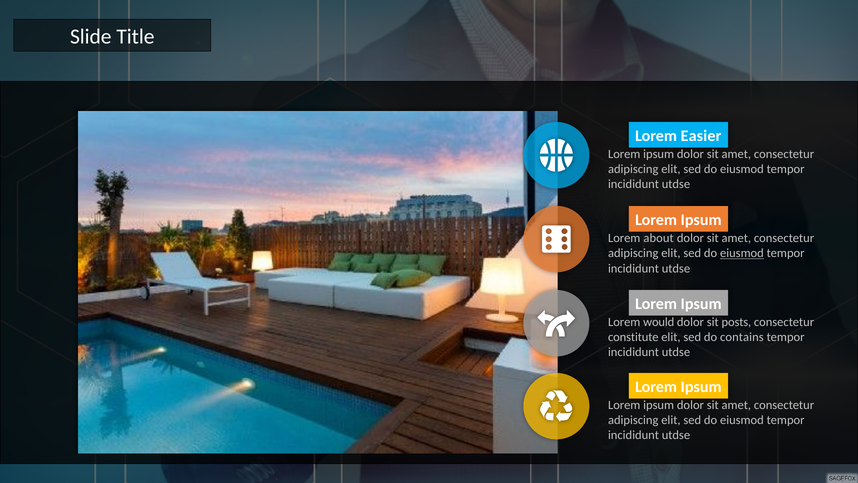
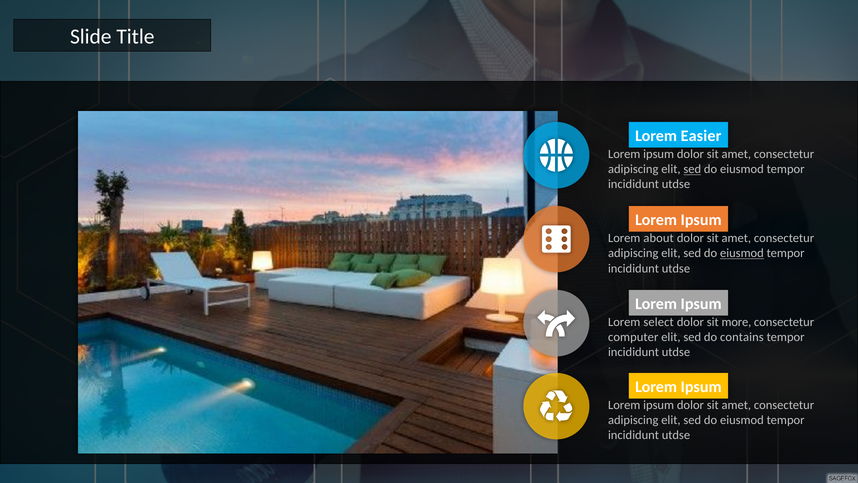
sed at (692, 169) underline: none -> present
would: would -> select
posts: posts -> more
constitute: constitute -> computer
